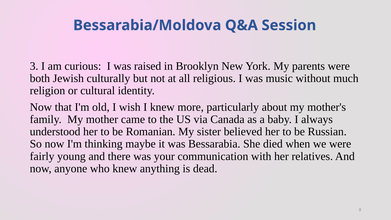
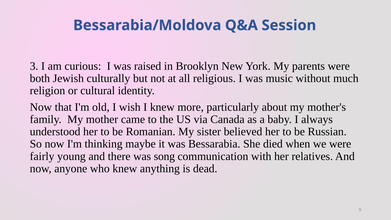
your: your -> song
